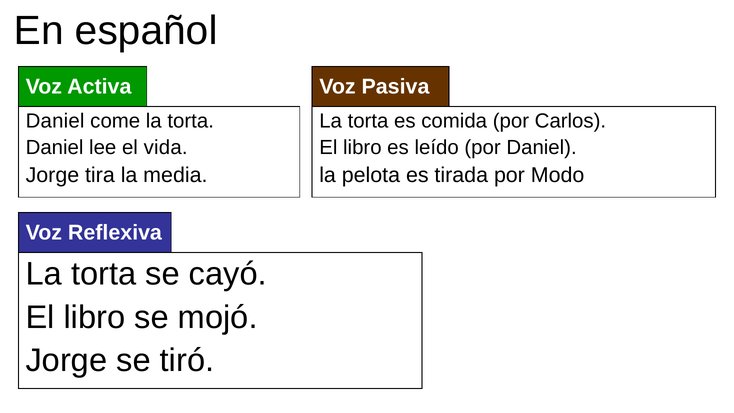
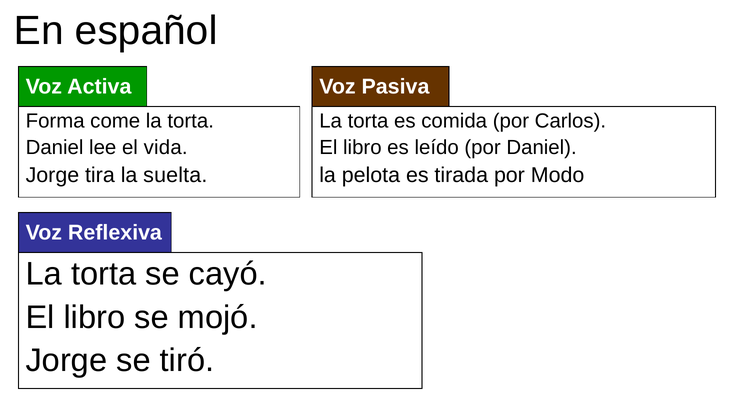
Daniel at (55, 121): Daniel -> Forma
media: media -> suelta
